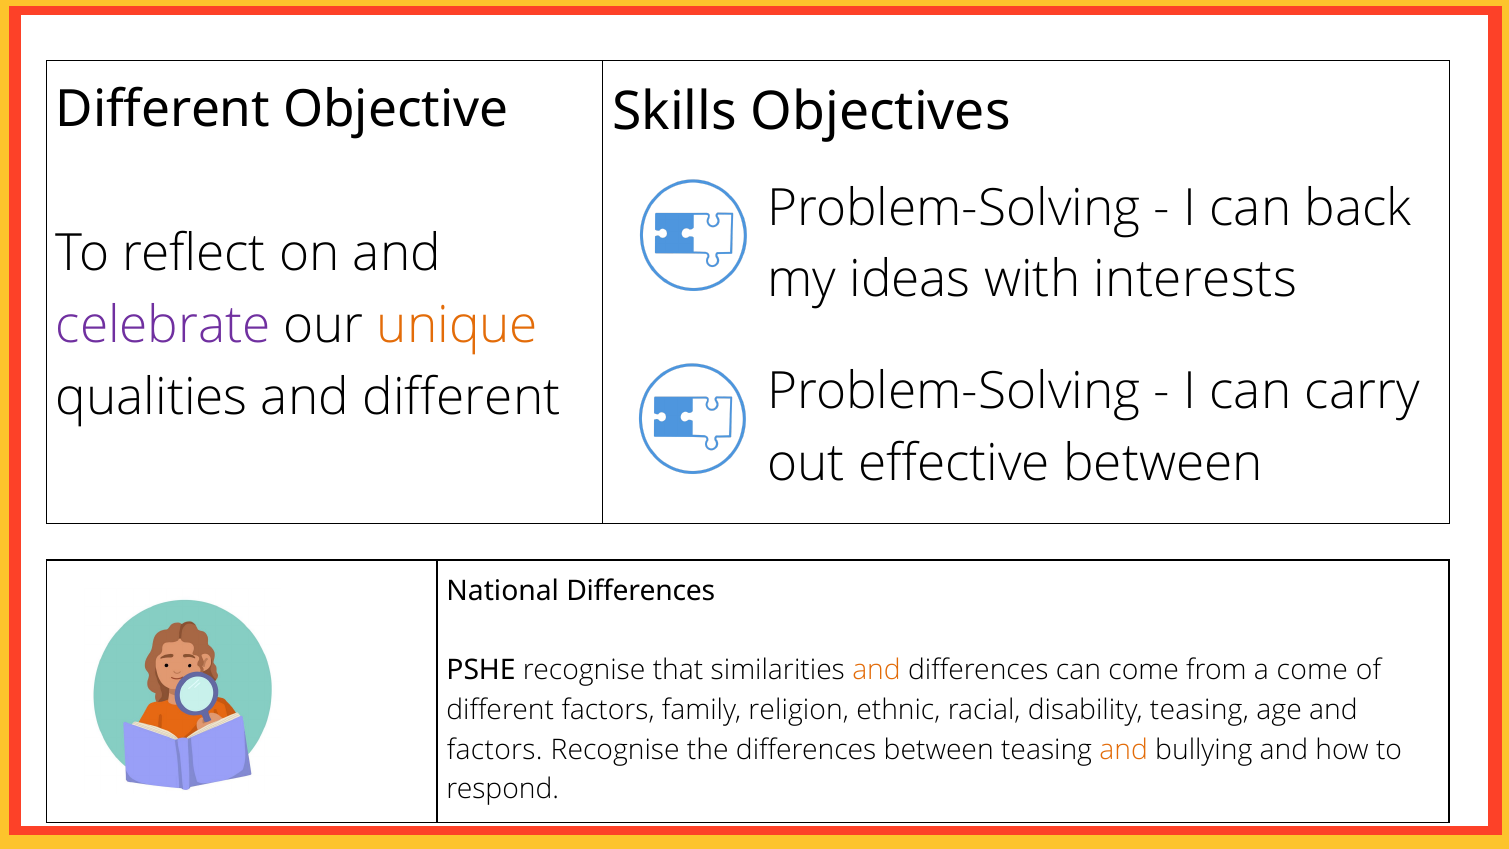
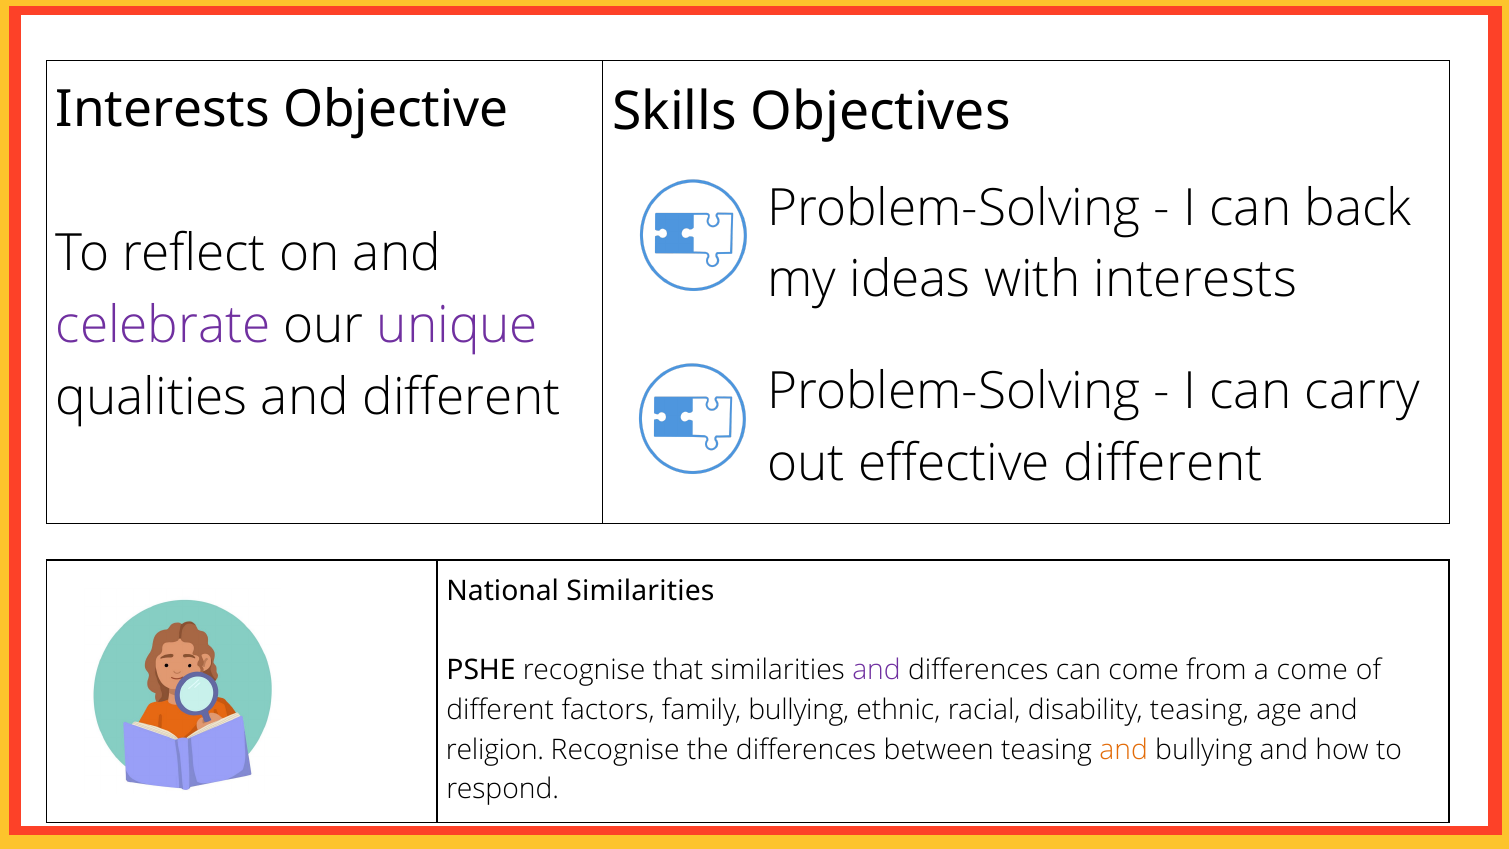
Different at (163, 110): Different -> Interests
unique colour: orange -> purple
effective between: between -> different
National Differences: Differences -> Similarities
and at (877, 670) colour: orange -> purple
family religion: religion -> bullying
factors at (495, 749): factors -> religion
